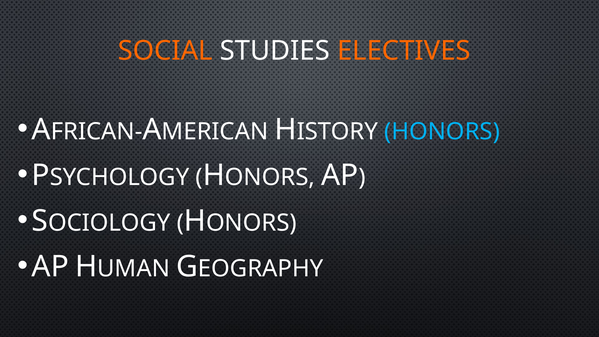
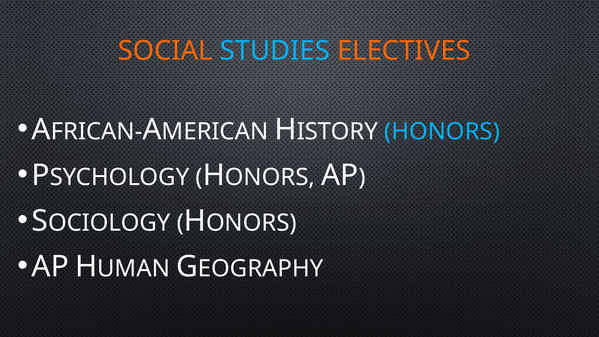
STUDIES colour: white -> light blue
